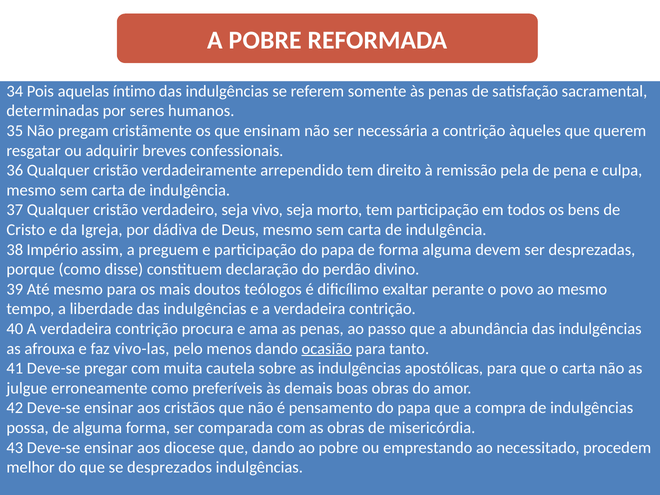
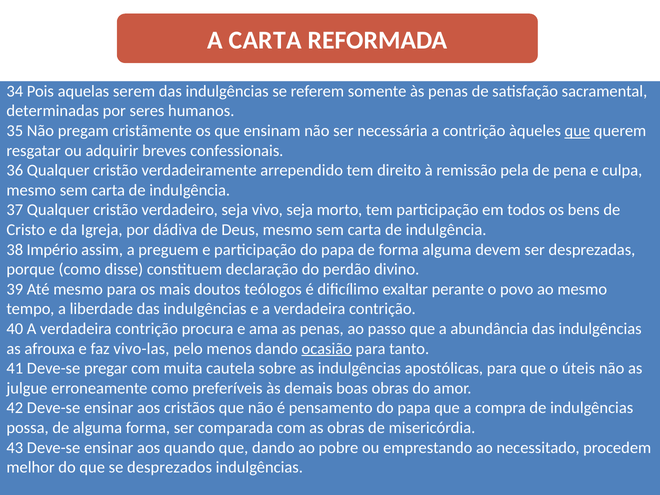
A POBRE: POBRE -> CARTA
íntimo: íntimo -> serem
que at (577, 131) underline: none -> present
o carta: carta -> úteis
diocese: diocese -> quando
